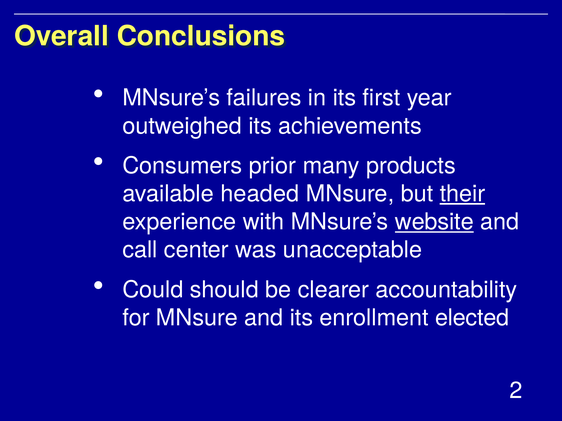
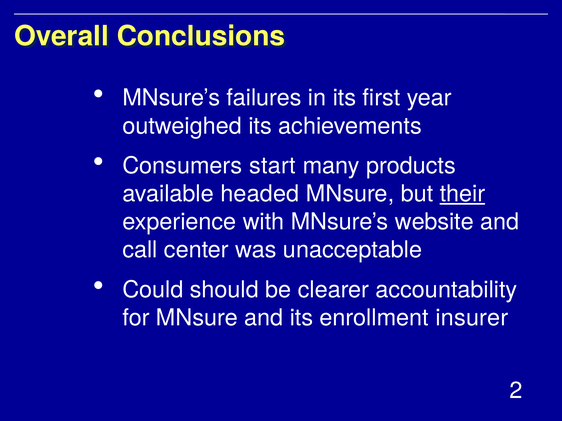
prior: prior -> start
website underline: present -> none
elected: elected -> insurer
